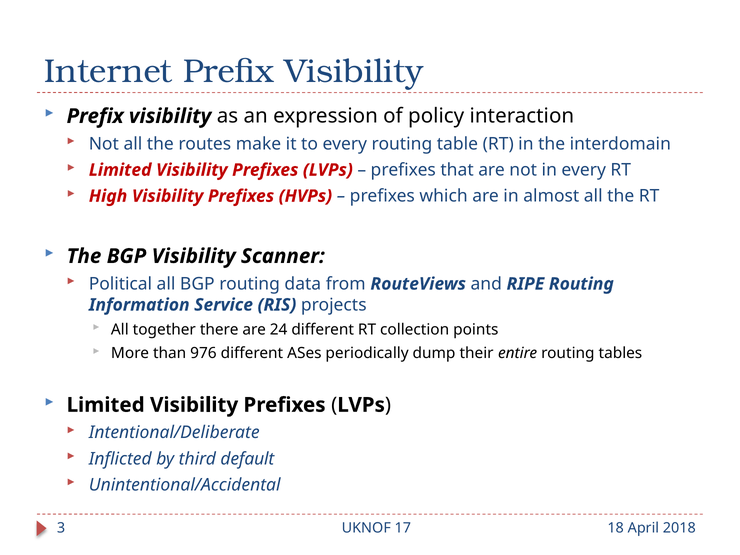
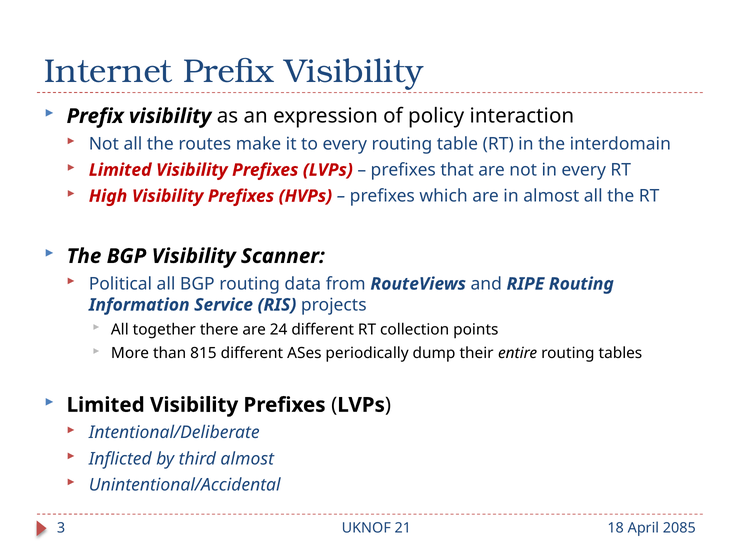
976: 976 -> 815
third default: default -> almost
17: 17 -> 21
2018: 2018 -> 2085
